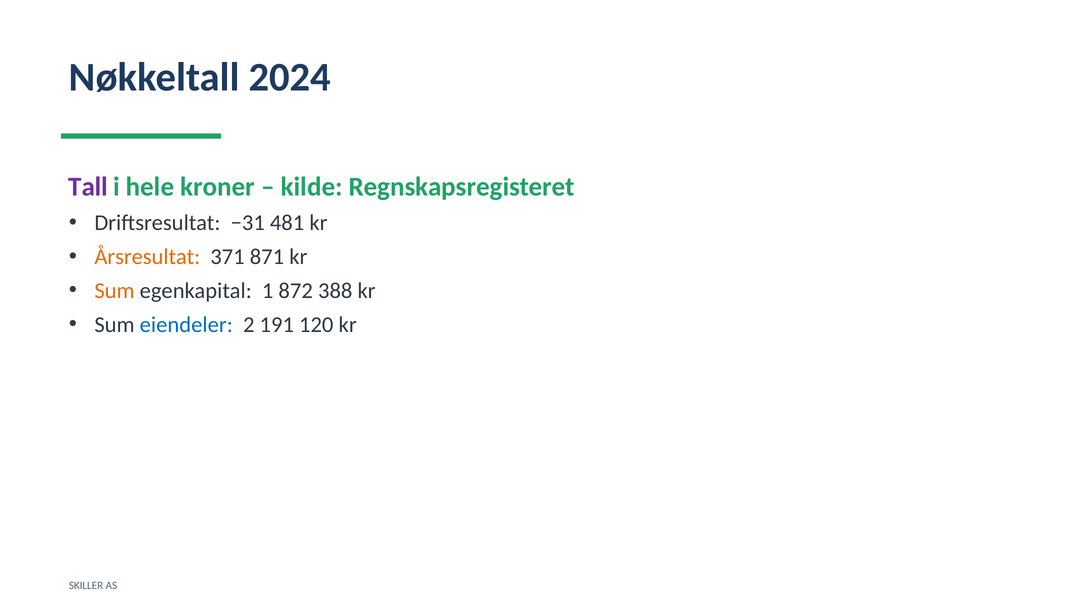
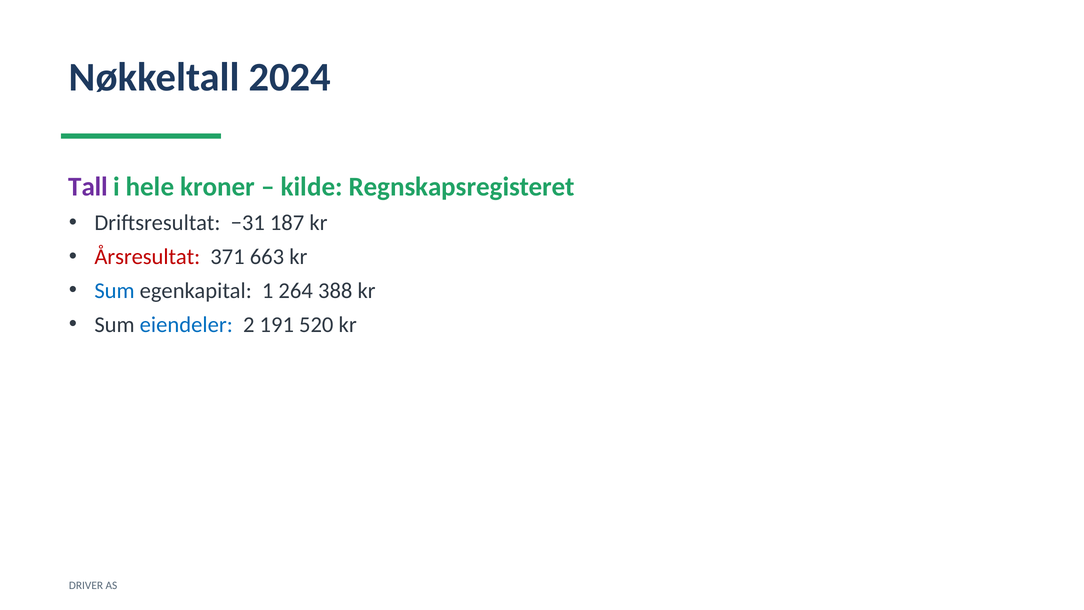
481: 481 -> 187
Årsresultat colour: orange -> red
871: 871 -> 663
Sum at (115, 291) colour: orange -> blue
872: 872 -> 264
120: 120 -> 520
SKILLER: SKILLER -> DRIVER
